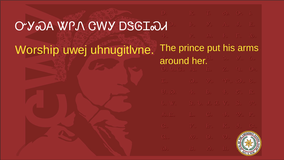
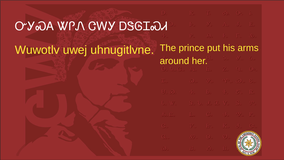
Worship: Worship -> Wuwotlv
